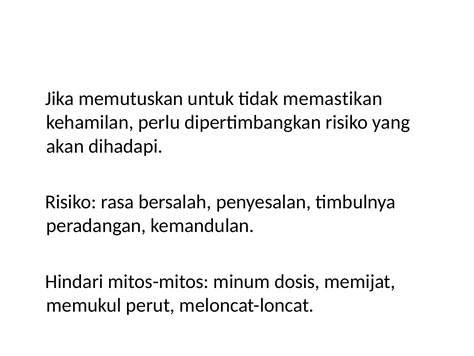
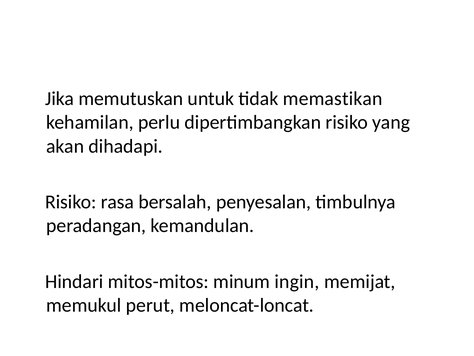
dosis: dosis -> ingin
